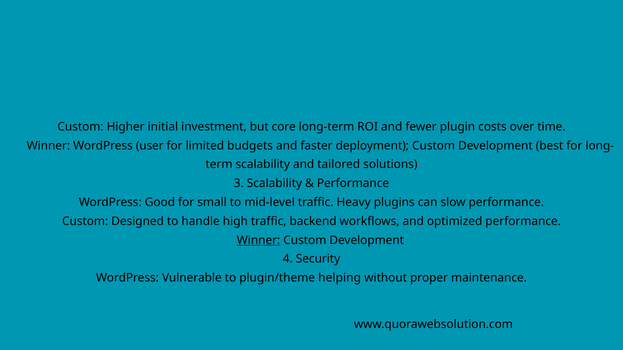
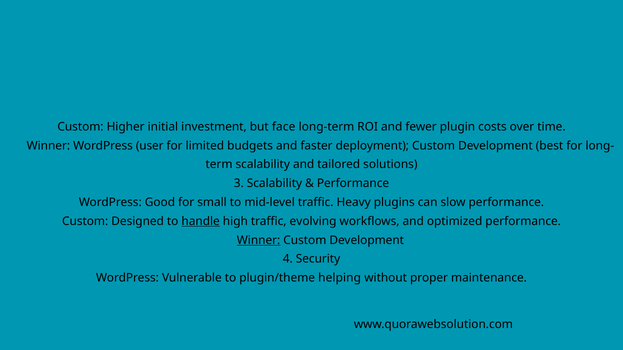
core: core -> face
handle underline: none -> present
backend: backend -> evolving
